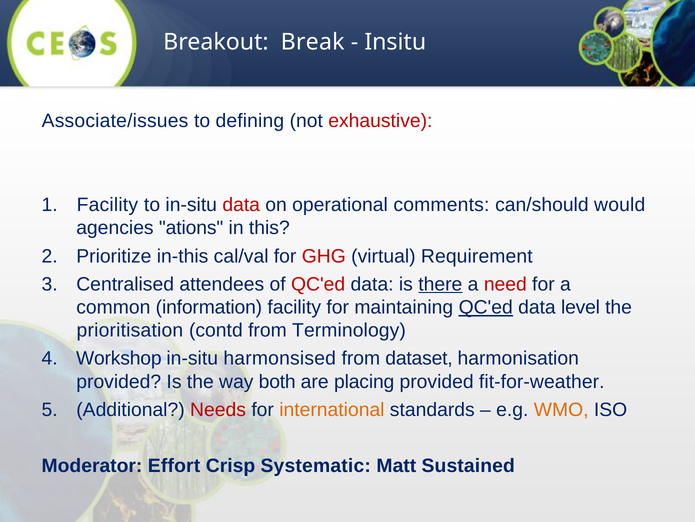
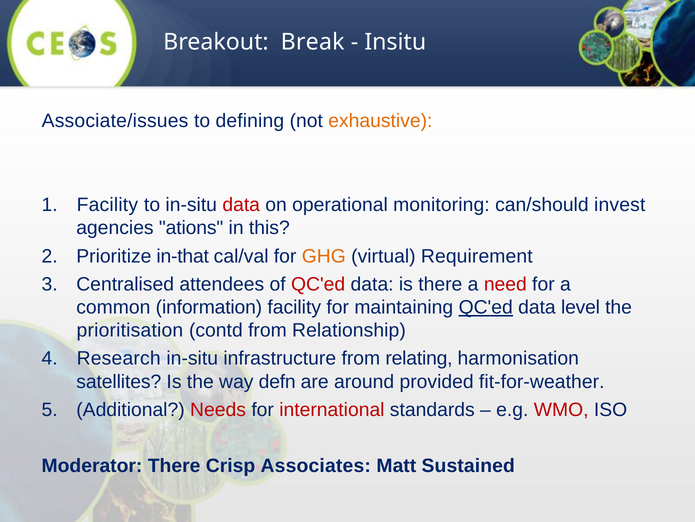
exhaustive colour: red -> orange
comments: comments -> monitoring
would: would -> invest
in-this: in-this -> in-that
GHG colour: red -> orange
there at (440, 284) underline: present -> none
Terminology: Terminology -> Relationship
Workshop: Workshop -> Research
harmonsised: harmonsised -> infrastructure
dataset: dataset -> relating
provided at (119, 381): provided -> satellites
both: both -> defn
placing: placing -> around
international colour: orange -> red
WMO colour: orange -> red
Moderator Effort: Effort -> There
Systematic: Systematic -> Associates
